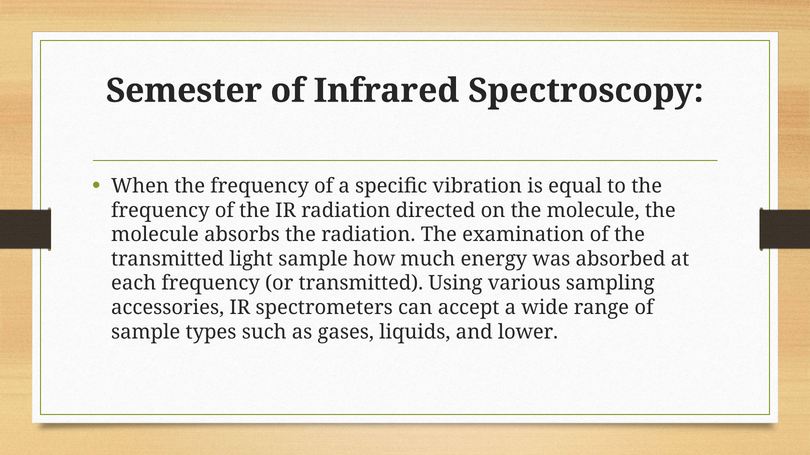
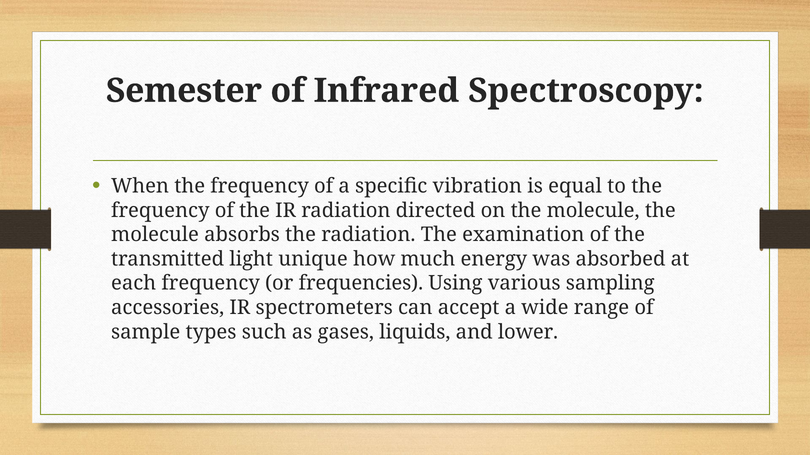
light sample: sample -> unique
or transmitted: transmitted -> frequencies
